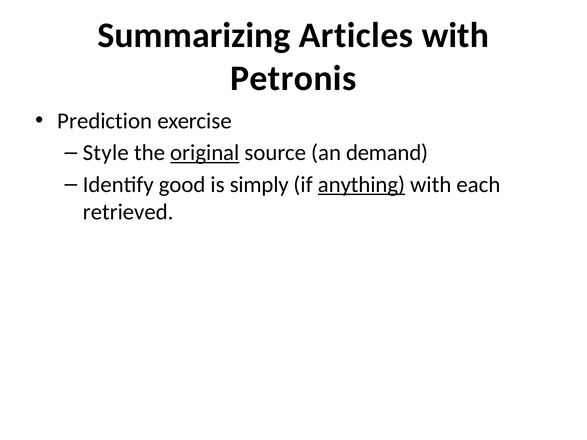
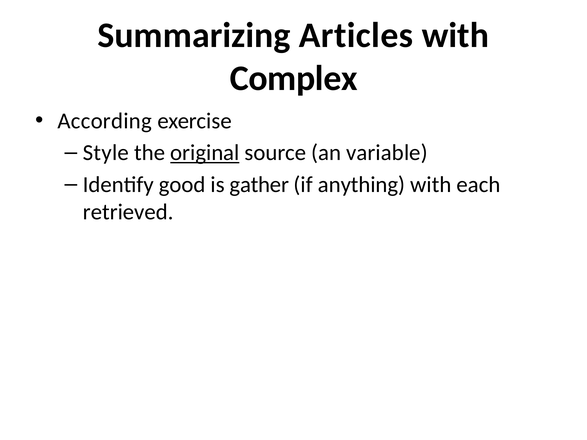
Petronis: Petronis -> Complex
Prediction: Prediction -> According
demand: demand -> variable
simply: simply -> gather
anything underline: present -> none
